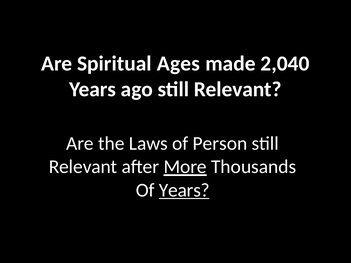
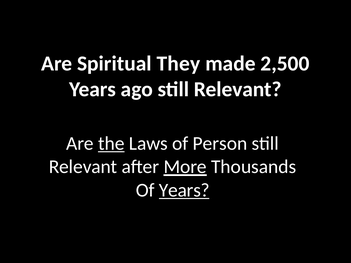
Ages: Ages -> They
2,040: 2,040 -> 2,500
the underline: none -> present
